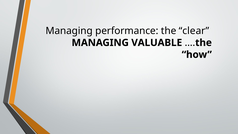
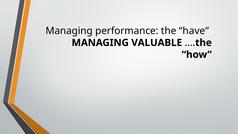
clear: clear -> have
